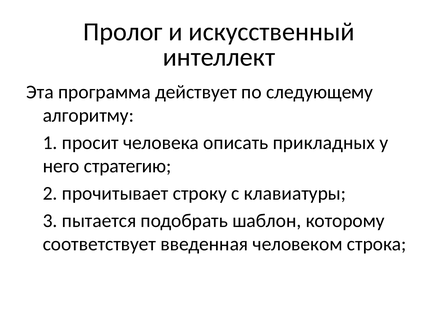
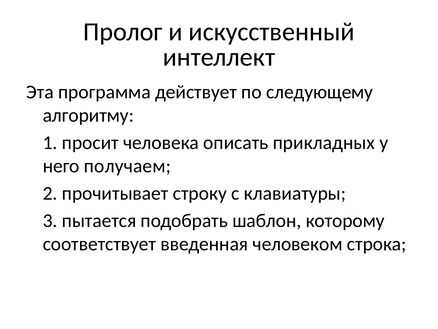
стратегию: стратегию -> получаем
